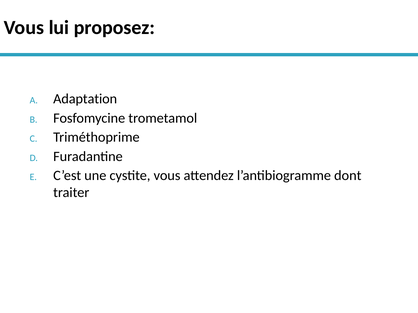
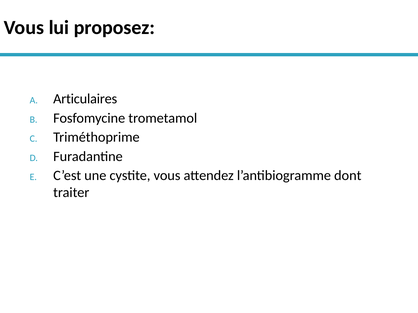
Adaptation: Adaptation -> Articulaires
